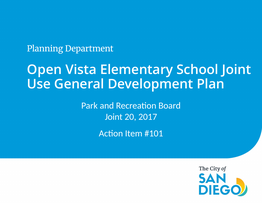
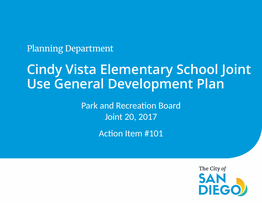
Open: Open -> Cindy
